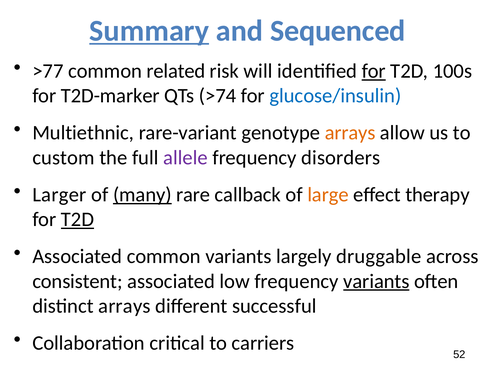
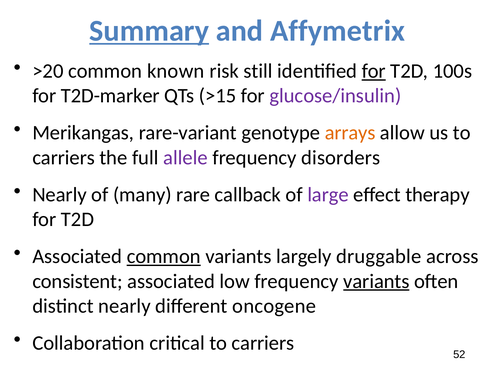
Sequenced: Sequenced -> Affymetrix
>77: >77 -> >20
related: related -> known
will: will -> still
>74: >74 -> >15
glucose/insulin colour: blue -> purple
Multiethnic: Multiethnic -> Merikangas
custom at (64, 158): custom -> carriers
Larger at (59, 195): Larger -> Nearly
many underline: present -> none
large colour: orange -> purple
T2D at (77, 220) underline: present -> none
common at (164, 257) underline: none -> present
distinct arrays: arrays -> nearly
successful: successful -> oncogene
